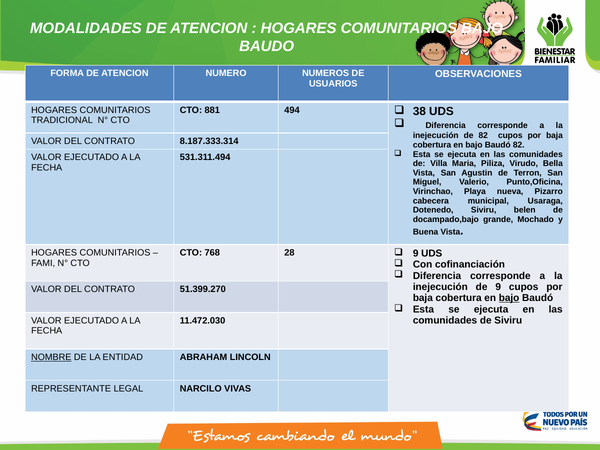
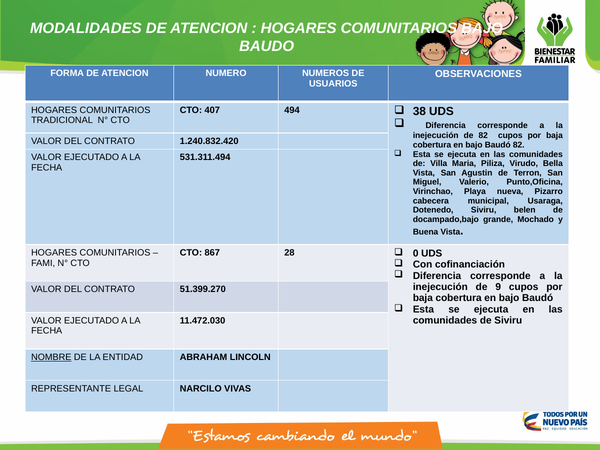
881: 881 -> 407
8.187.333.314: 8.187.333.314 -> 1.240.832.420
768: 768 -> 867
9 at (416, 253): 9 -> 0
bajo at (509, 298) underline: present -> none
